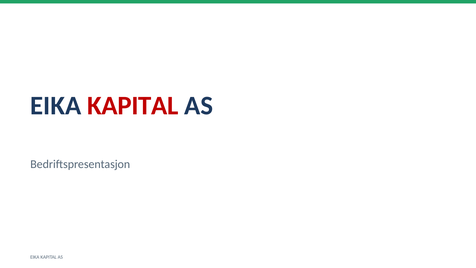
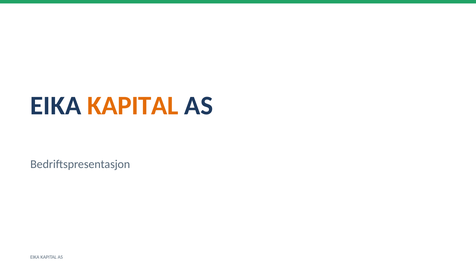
KAPITAL at (133, 106) colour: red -> orange
